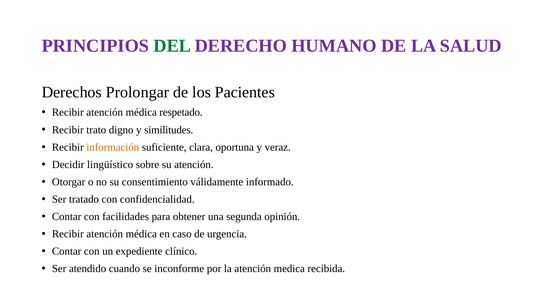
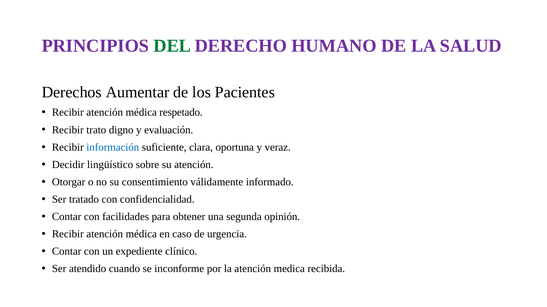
Prolongar: Prolongar -> Aumentar
similitudes: similitudes -> evaluación
información colour: orange -> blue
